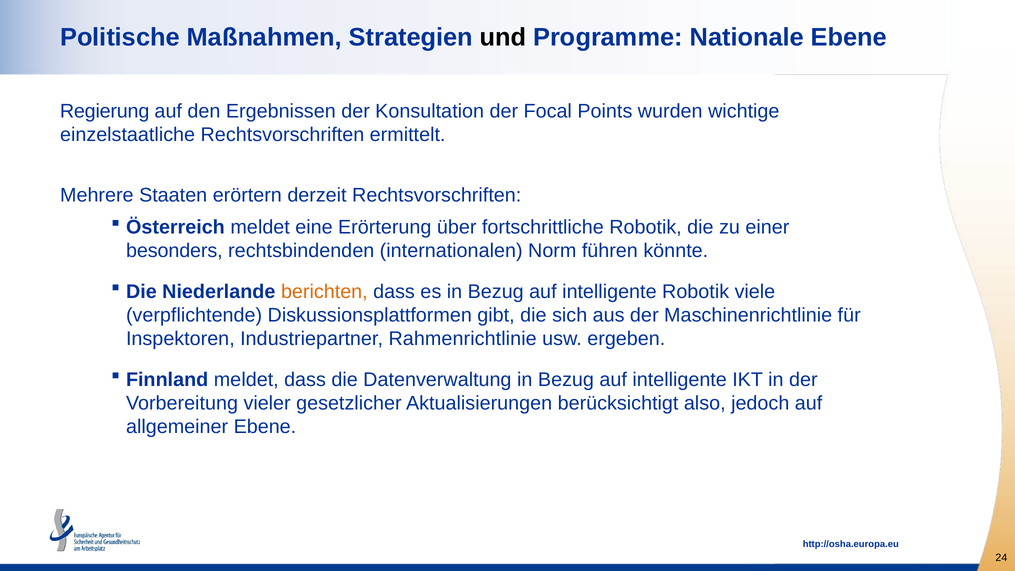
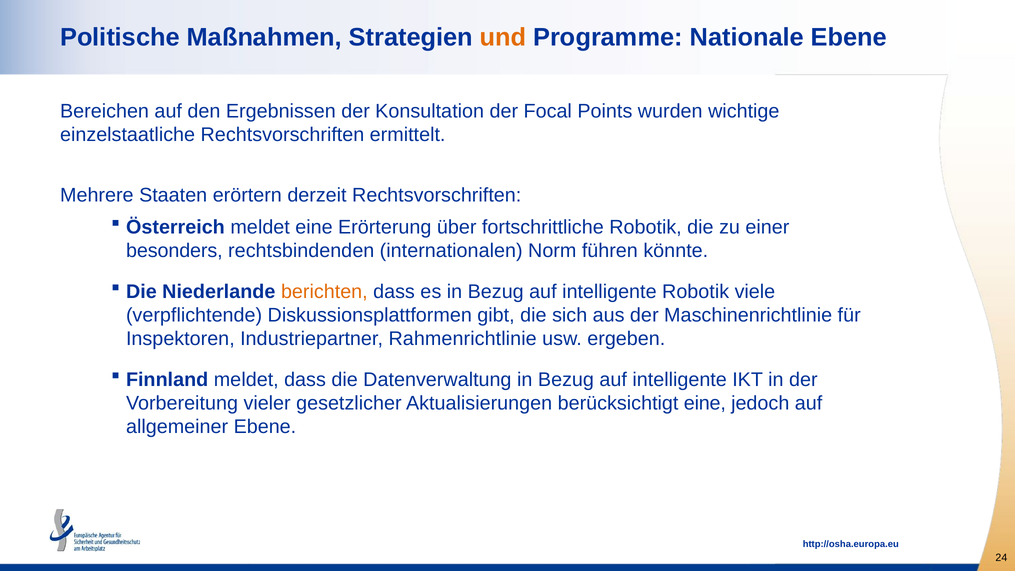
und colour: black -> orange
Regierung: Regierung -> Bereichen
berücksichtigt also: also -> eine
